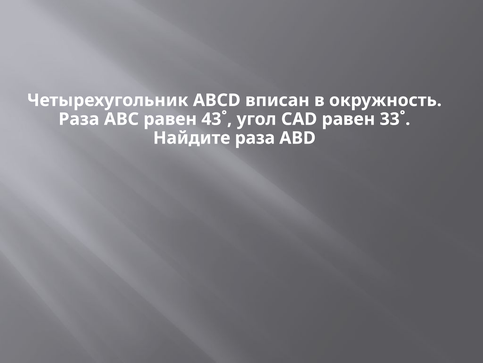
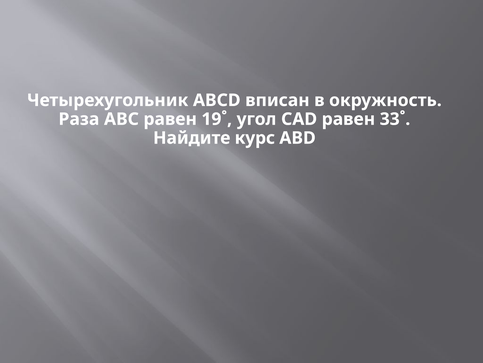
43˚: 43˚ -> 19˚
Найдите раза: раза -> курс
